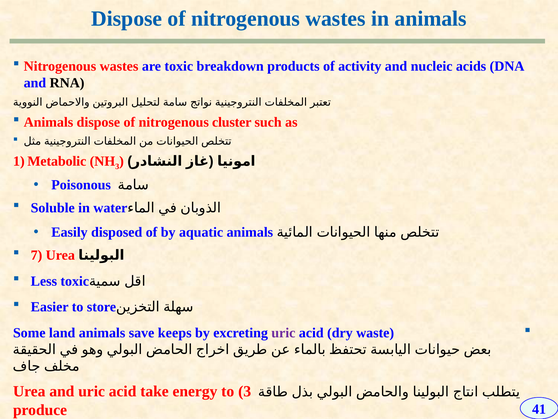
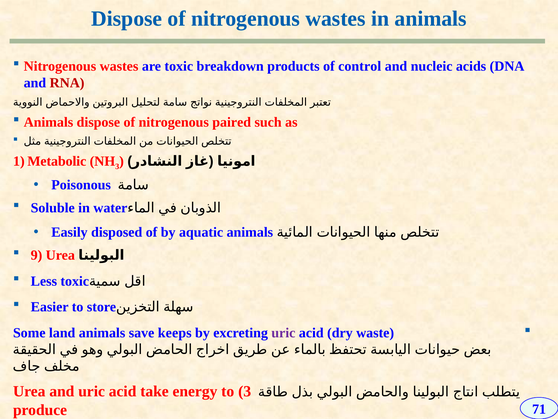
activity: activity -> control
RNA colour: black -> red
cluster: cluster -> paired
7: 7 -> 9
41: 41 -> 71
